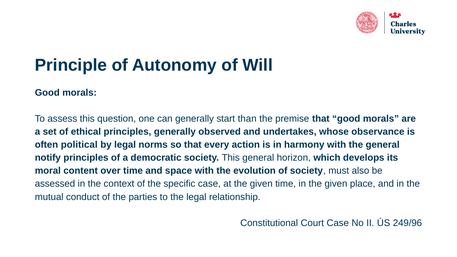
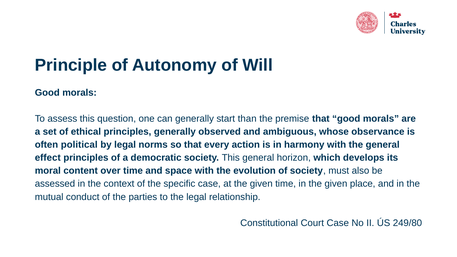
undertakes: undertakes -> ambiguous
notify: notify -> effect
249/96: 249/96 -> 249/80
